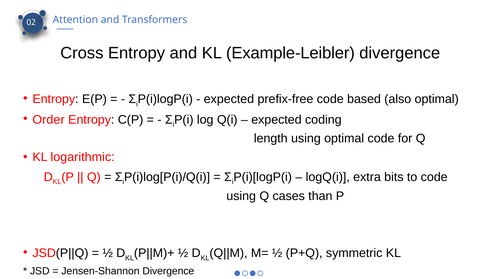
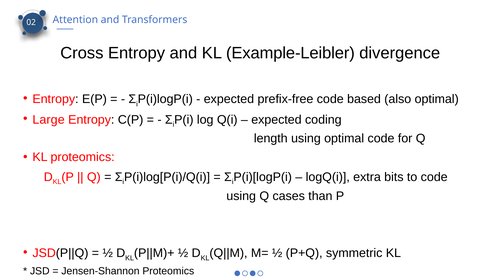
Order: Order -> Large
KL logarithmic: logarithmic -> proteomics
Jensen-Shannon Divergence: Divergence -> Proteomics
